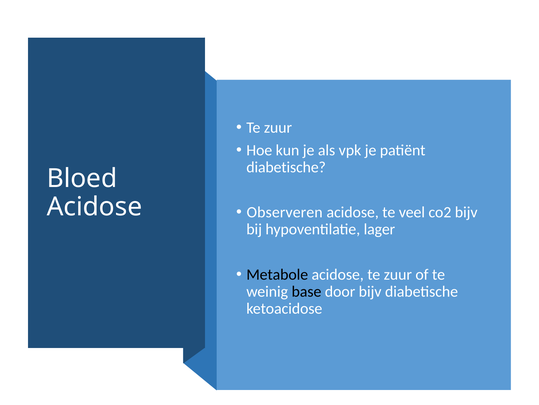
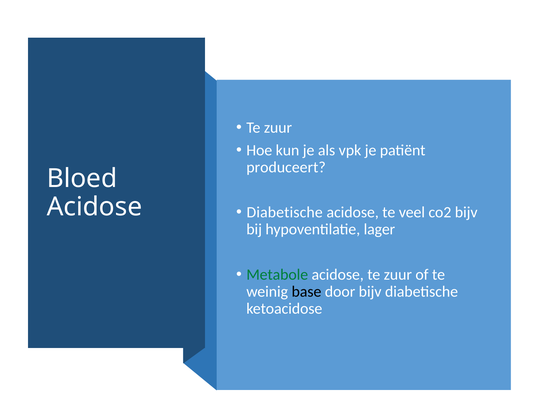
diabetische at (286, 167): diabetische -> produceert
Observeren at (285, 212): Observeren -> Diabetische
Metabole colour: black -> green
